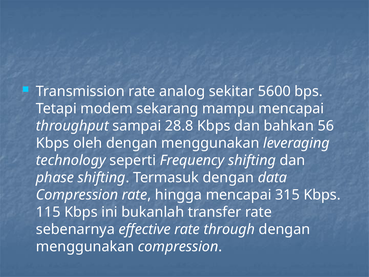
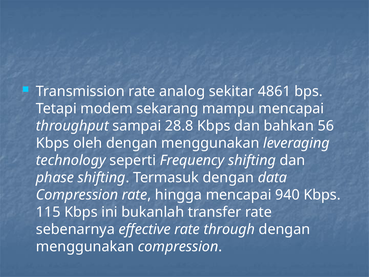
5600: 5600 -> 4861
315: 315 -> 940
